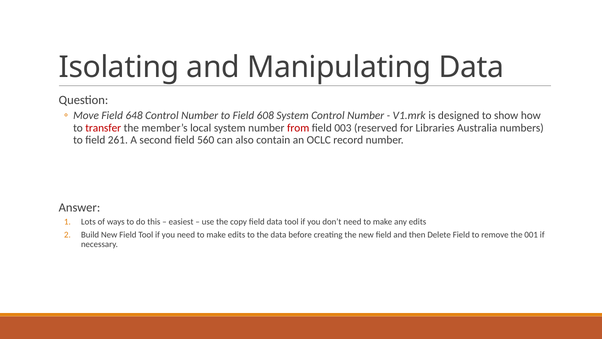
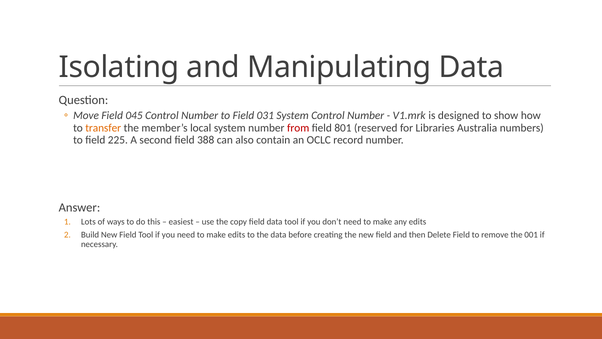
648: 648 -> 045
608: 608 -> 031
transfer colour: red -> orange
003: 003 -> 801
261: 261 -> 225
560: 560 -> 388
